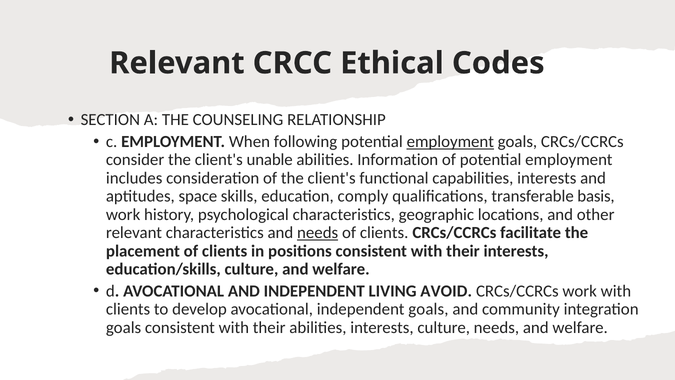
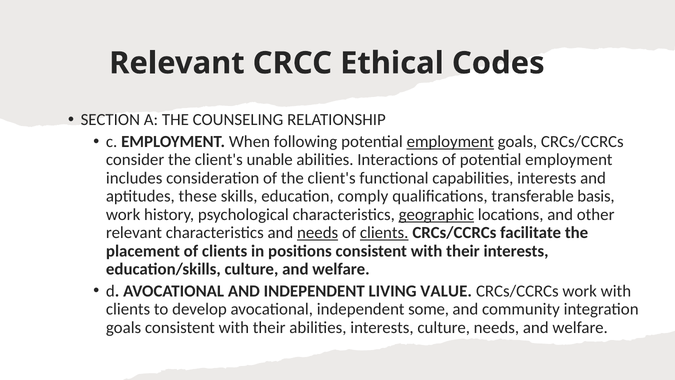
Information: Information -> Interactions
space: space -> these
geographic underline: none -> present
clients at (384, 233) underline: none -> present
AVOID: AVOID -> VALUE
independent goals: goals -> some
